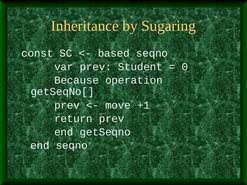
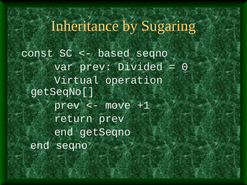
Student: Student -> Divided
Because: Because -> Virtual
